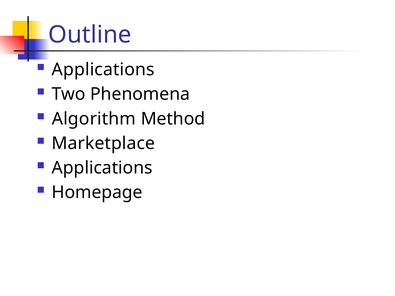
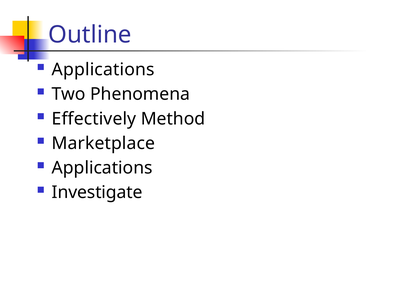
Algorithm: Algorithm -> Effectively
Homepage: Homepage -> Investigate
